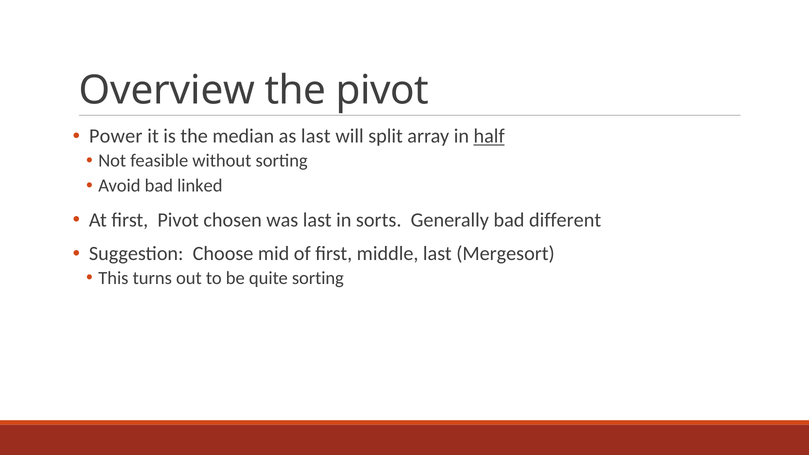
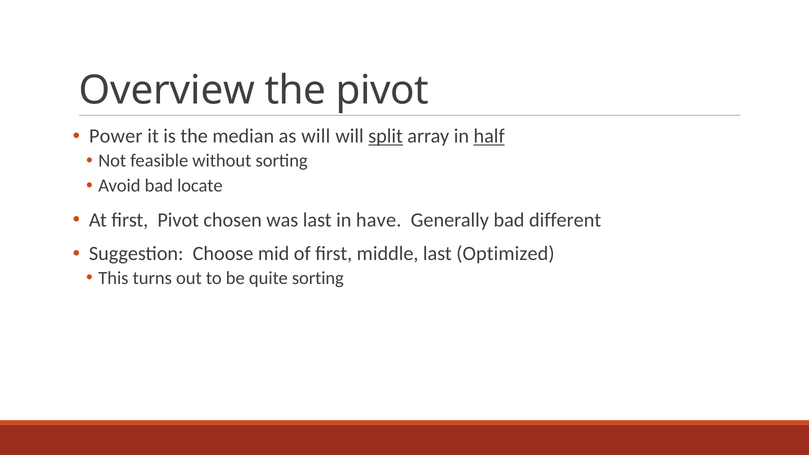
as last: last -> will
split underline: none -> present
linked: linked -> locate
sorts: sorts -> have
Mergesort: Mergesort -> Optimized
